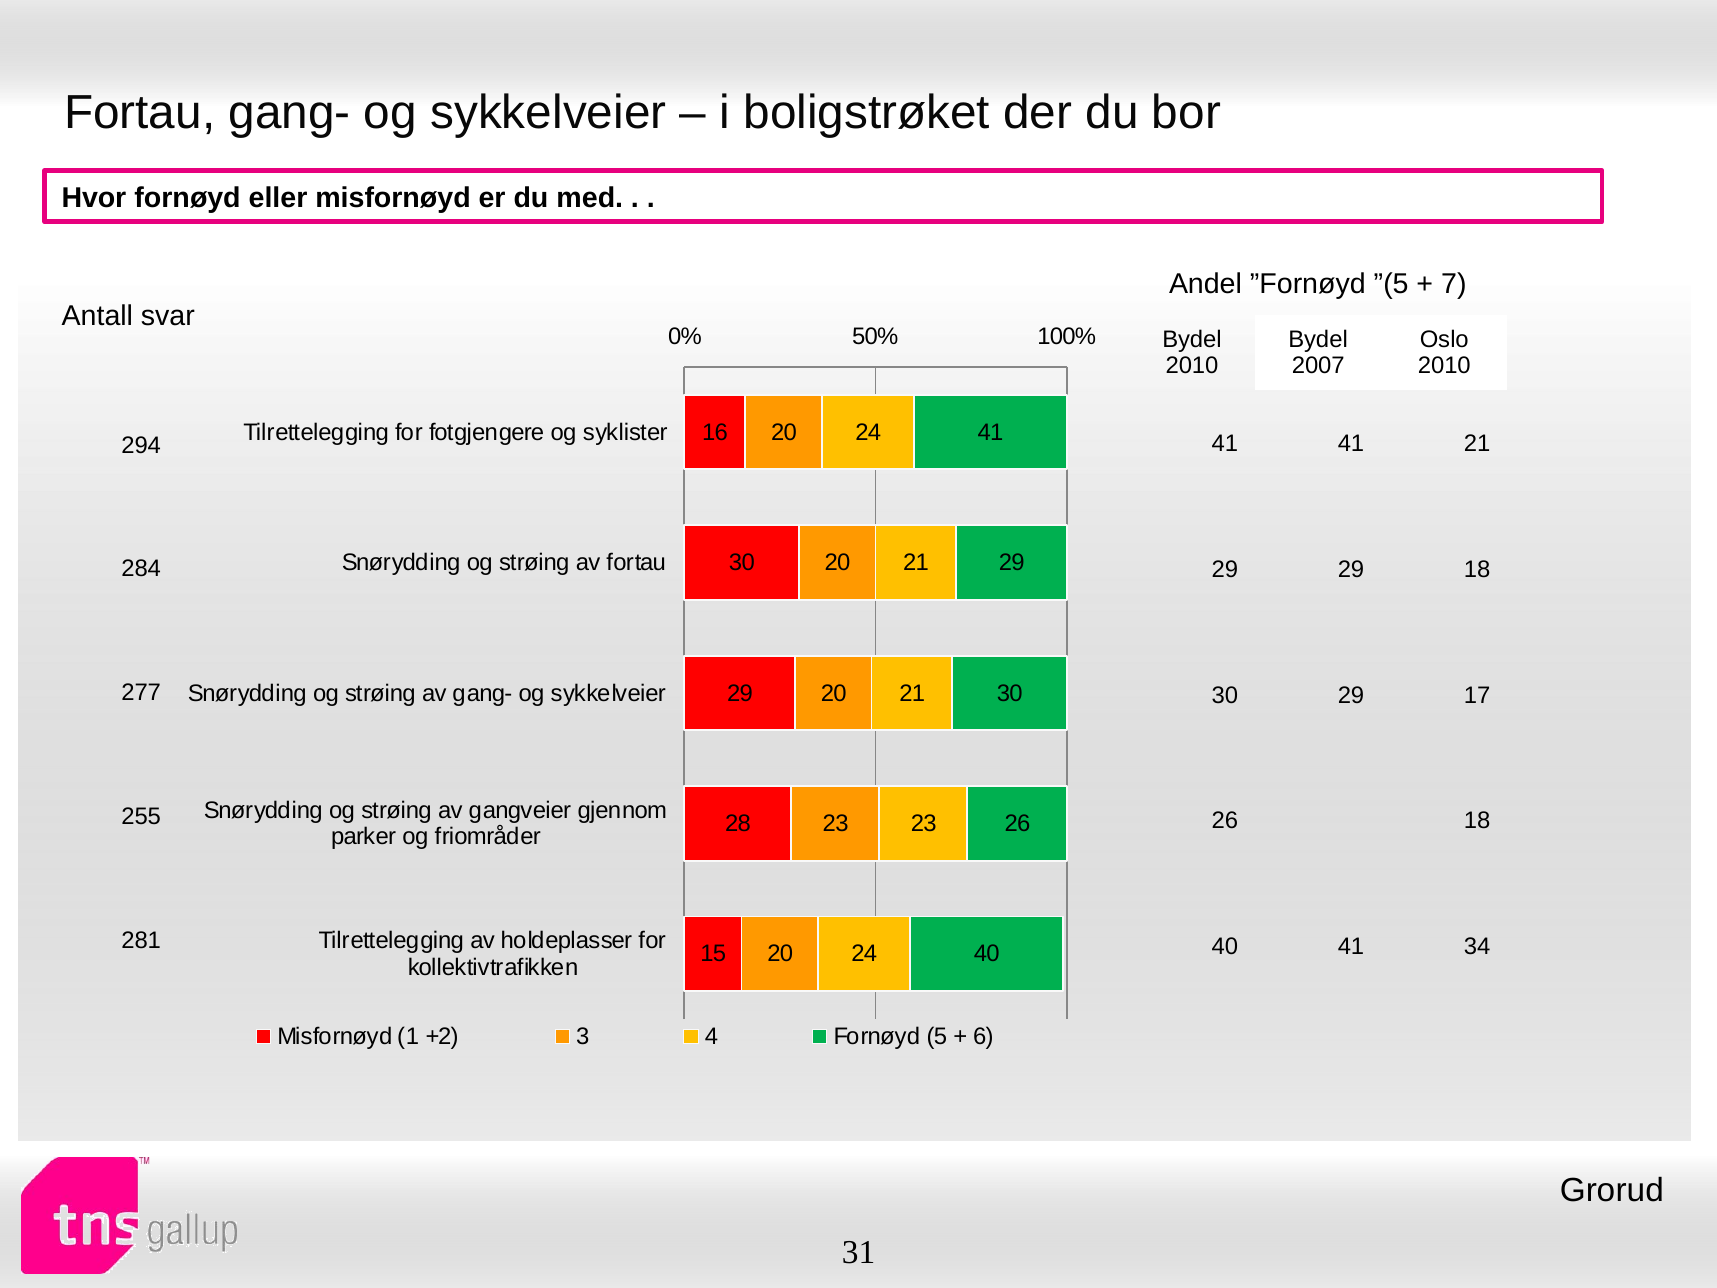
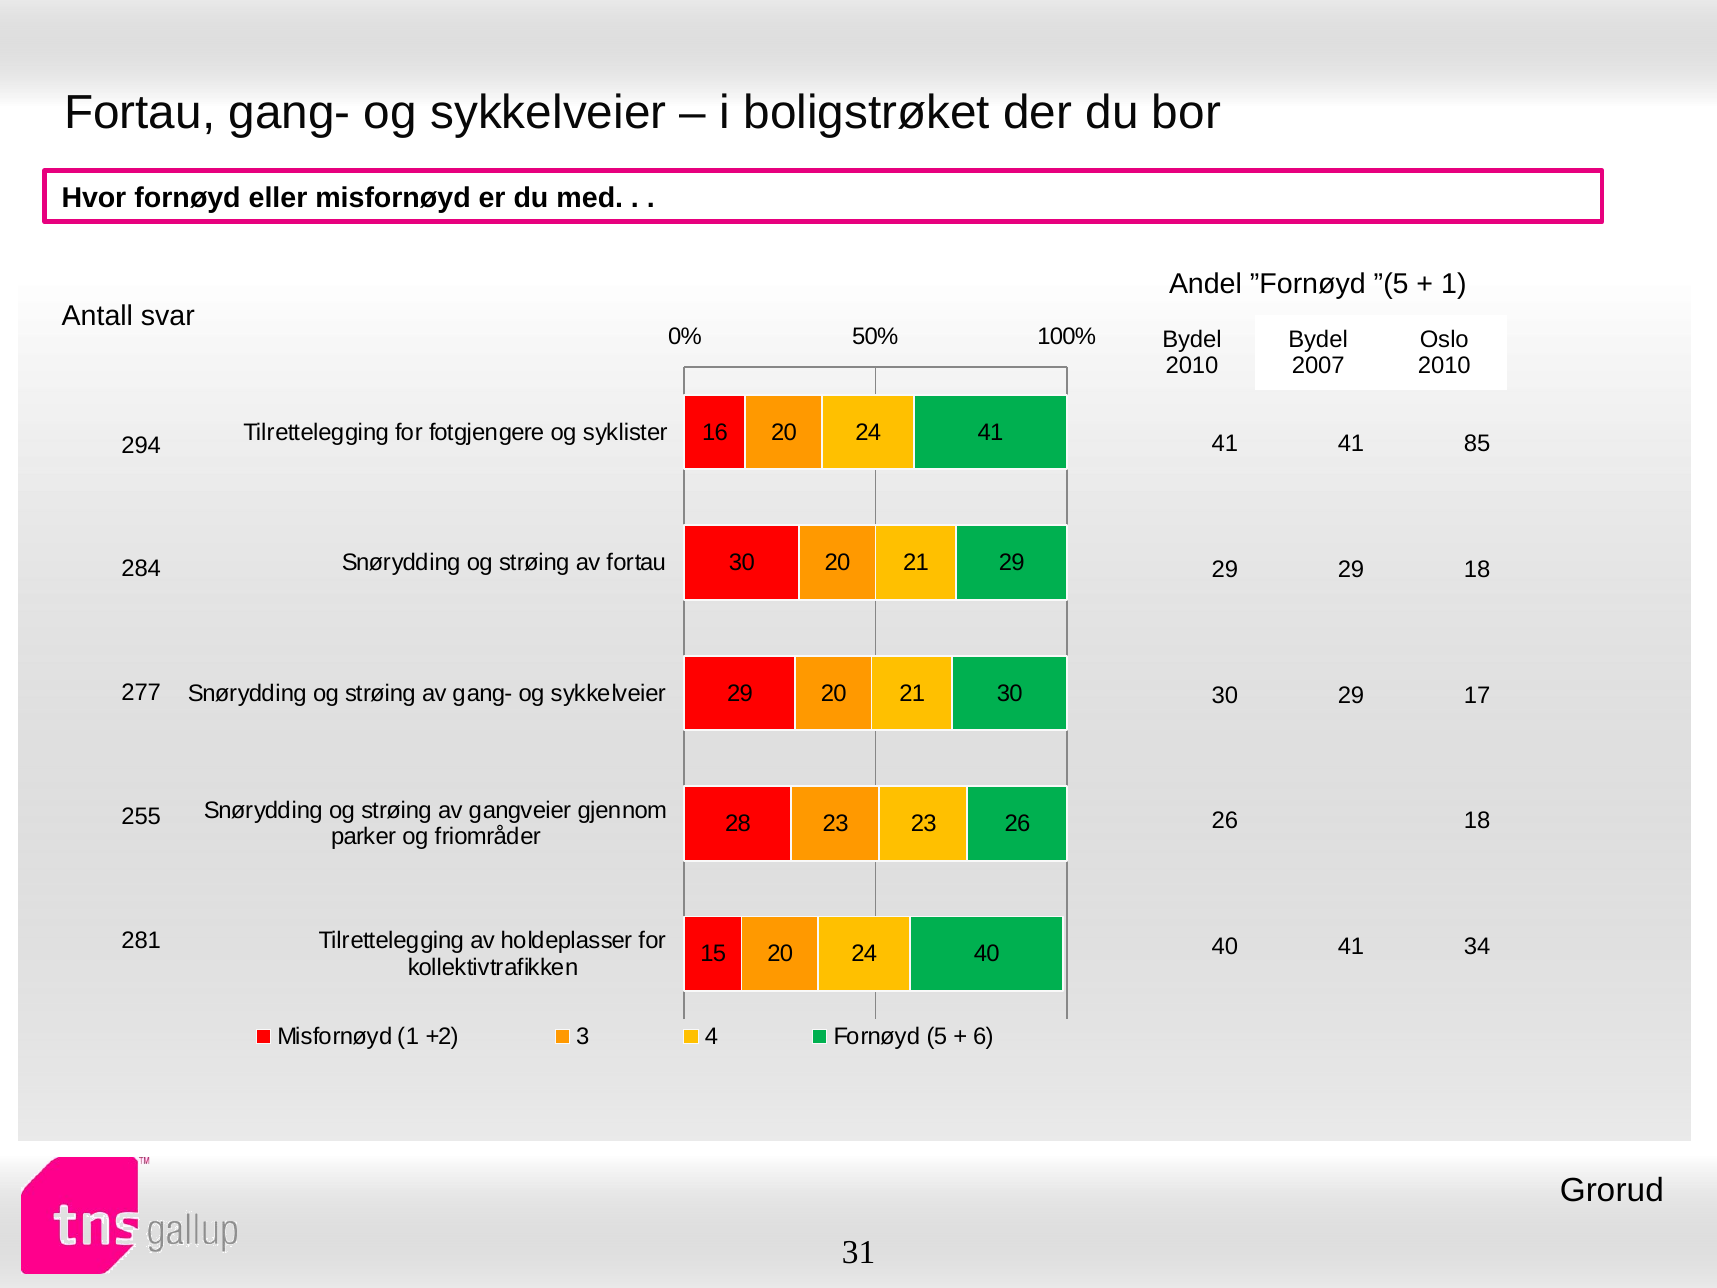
7 at (1454, 284): 7 -> 1
41 21: 21 -> 85
